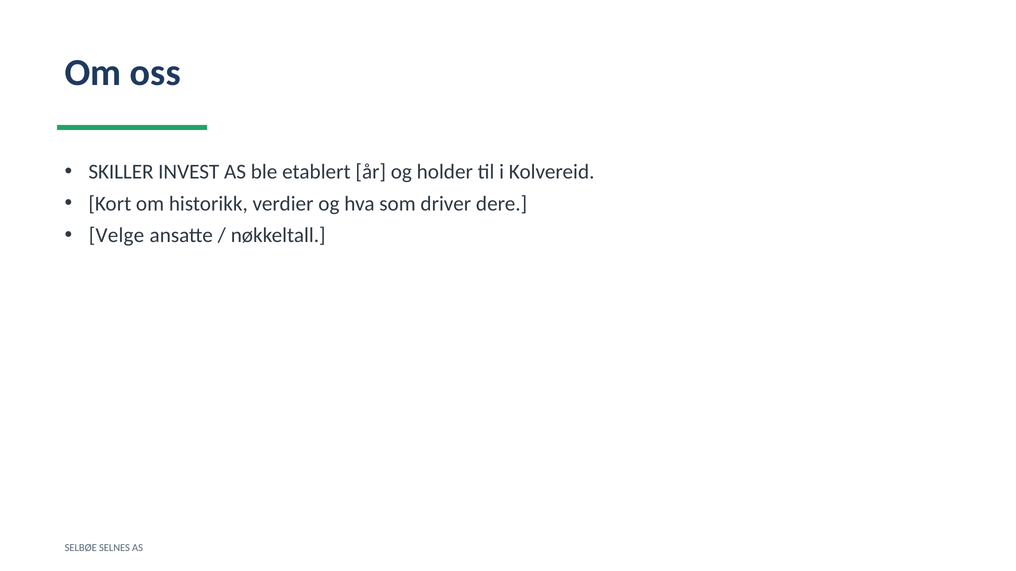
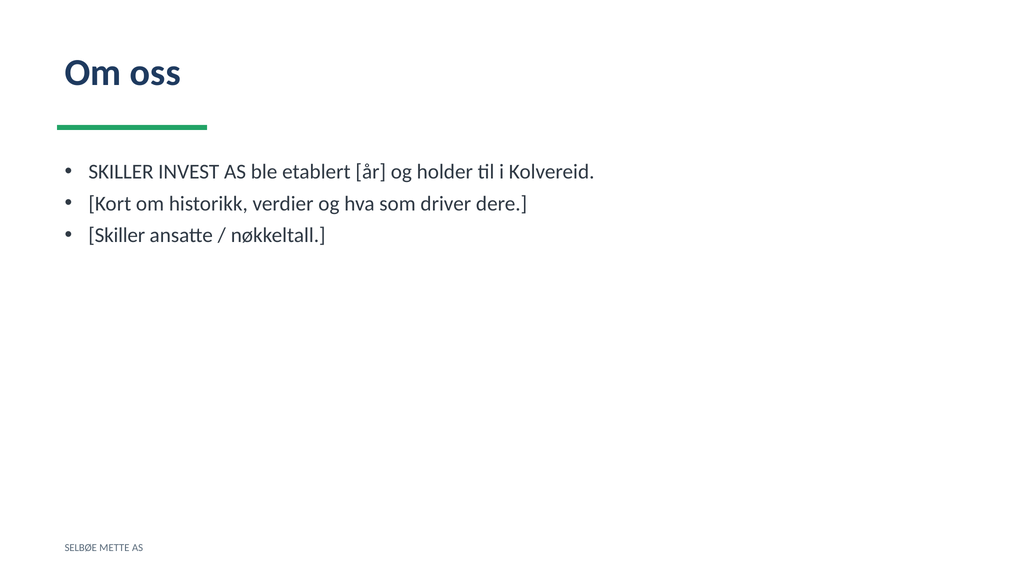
Velge at (117, 236): Velge -> Skiller
SELNES: SELNES -> METTE
